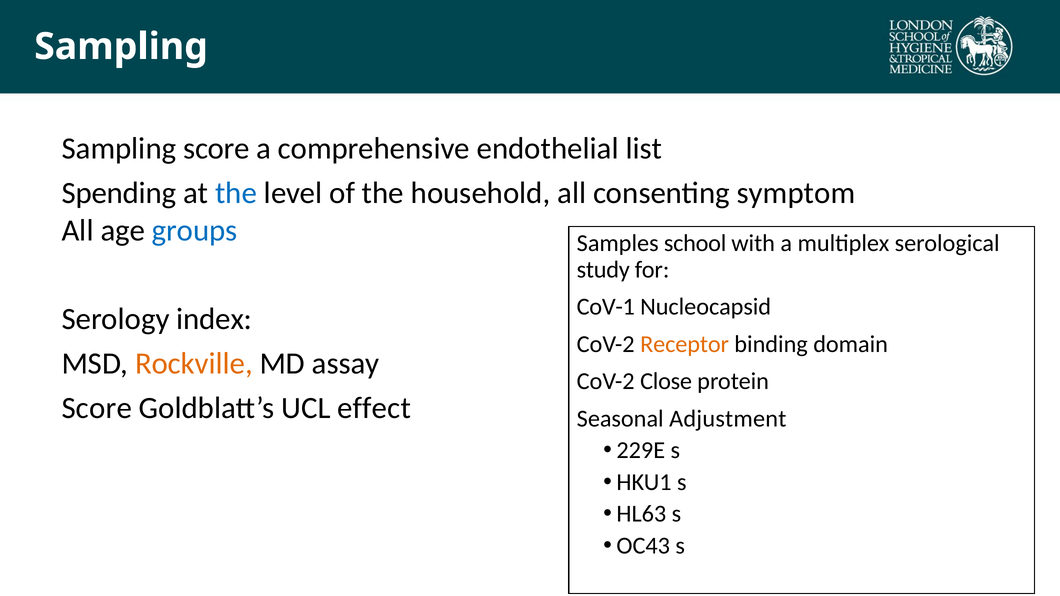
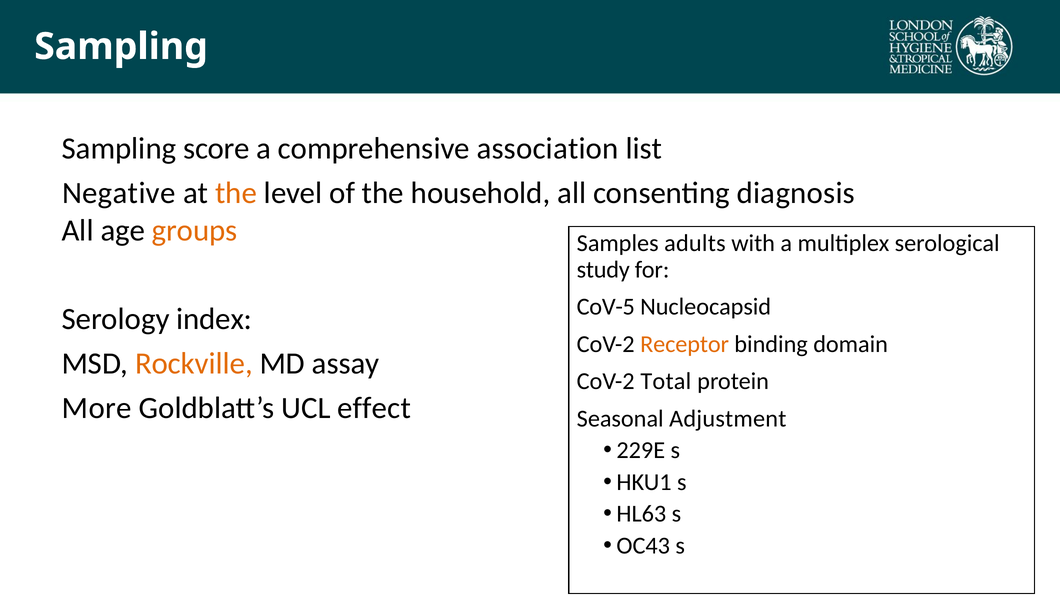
endothelial: endothelial -> association
Spending: Spending -> Negative
the at (236, 193) colour: blue -> orange
symptom: symptom -> diagnosis
groups colour: blue -> orange
school: school -> adults
CoV-1: CoV-1 -> CoV-5
Close: Close -> Total
Score at (97, 408): Score -> More
